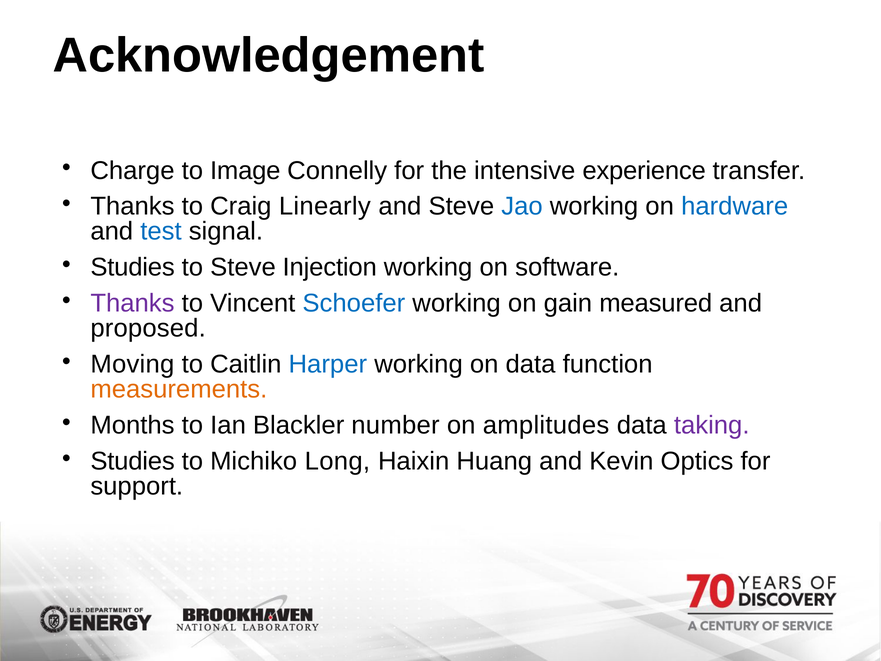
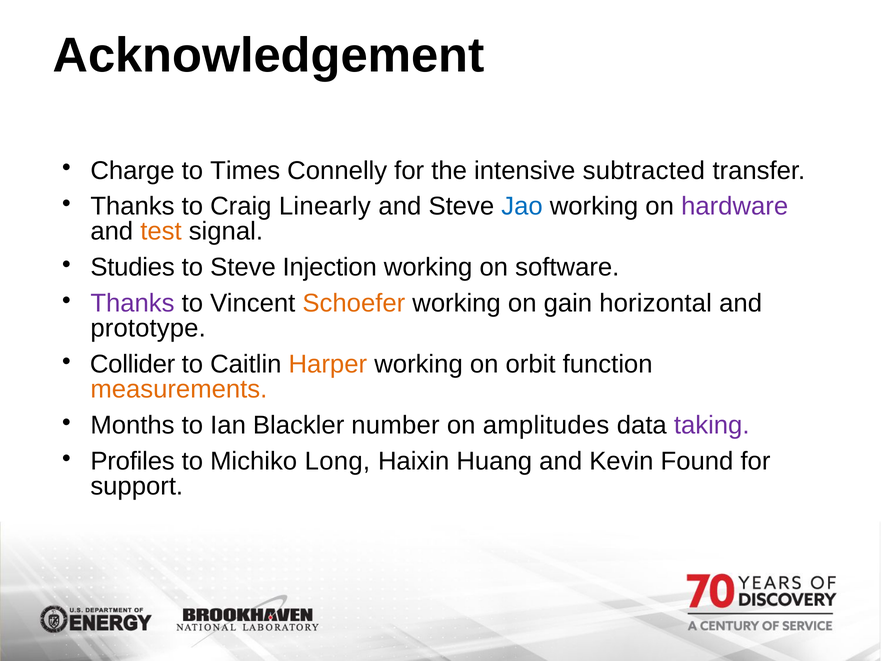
Image: Image -> Times
experience: experience -> subtracted
hardware colour: blue -> purple
test colour: blue -> orange
Schoefer colour: blue -> orange
measured: measured -> horizontal
proposed: proposed -> prototype
Moving: Moving -> Collider
Harper colour: blue -> orange
on data: data -> orbit
Studies at (133, 461): Studies -> Profiles
Optics: Optics -> Found
